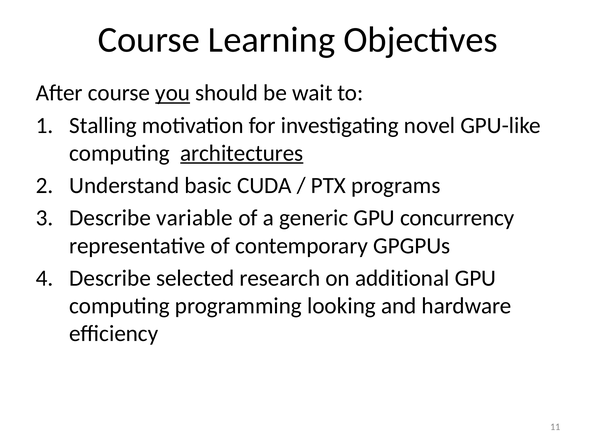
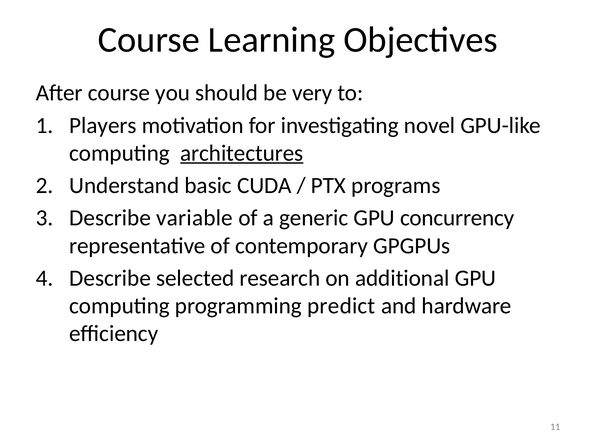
you underline: present -> none
wait: wait -> very
Stalling: Stalling -> Players
looking: looking -> predict
